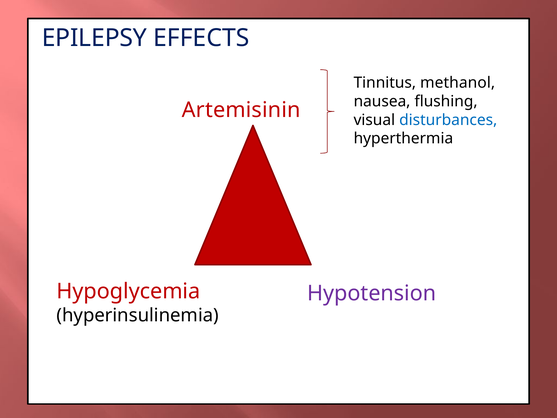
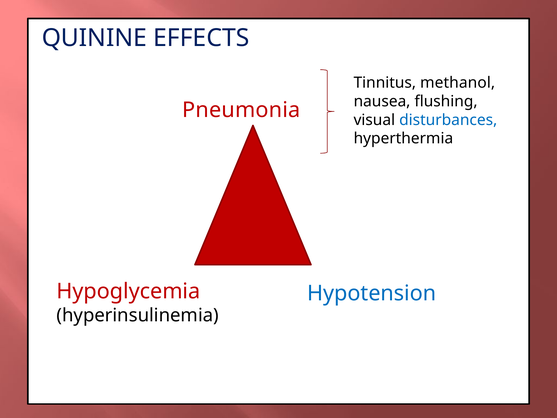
EPILEPSY: EPILEPSY -> QUININE
Artemisinin: Artemisinin -> Pneumonia
Hypotension colour: purple -> blue
